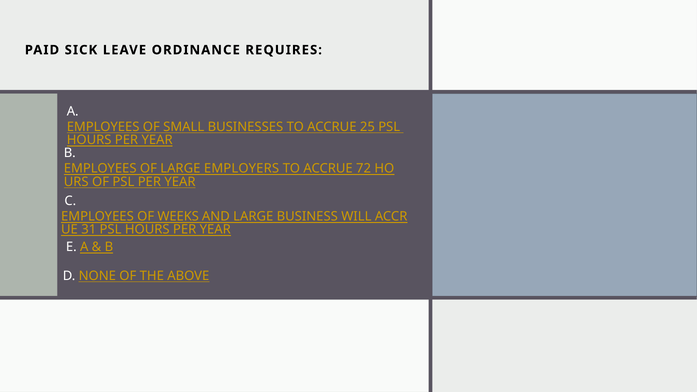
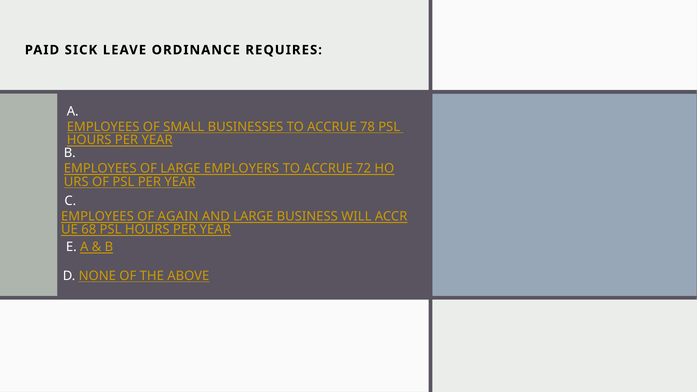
25: 25 -> 78
WEEKS: WEEKS -> AGAIN
31: 31 -> 68
